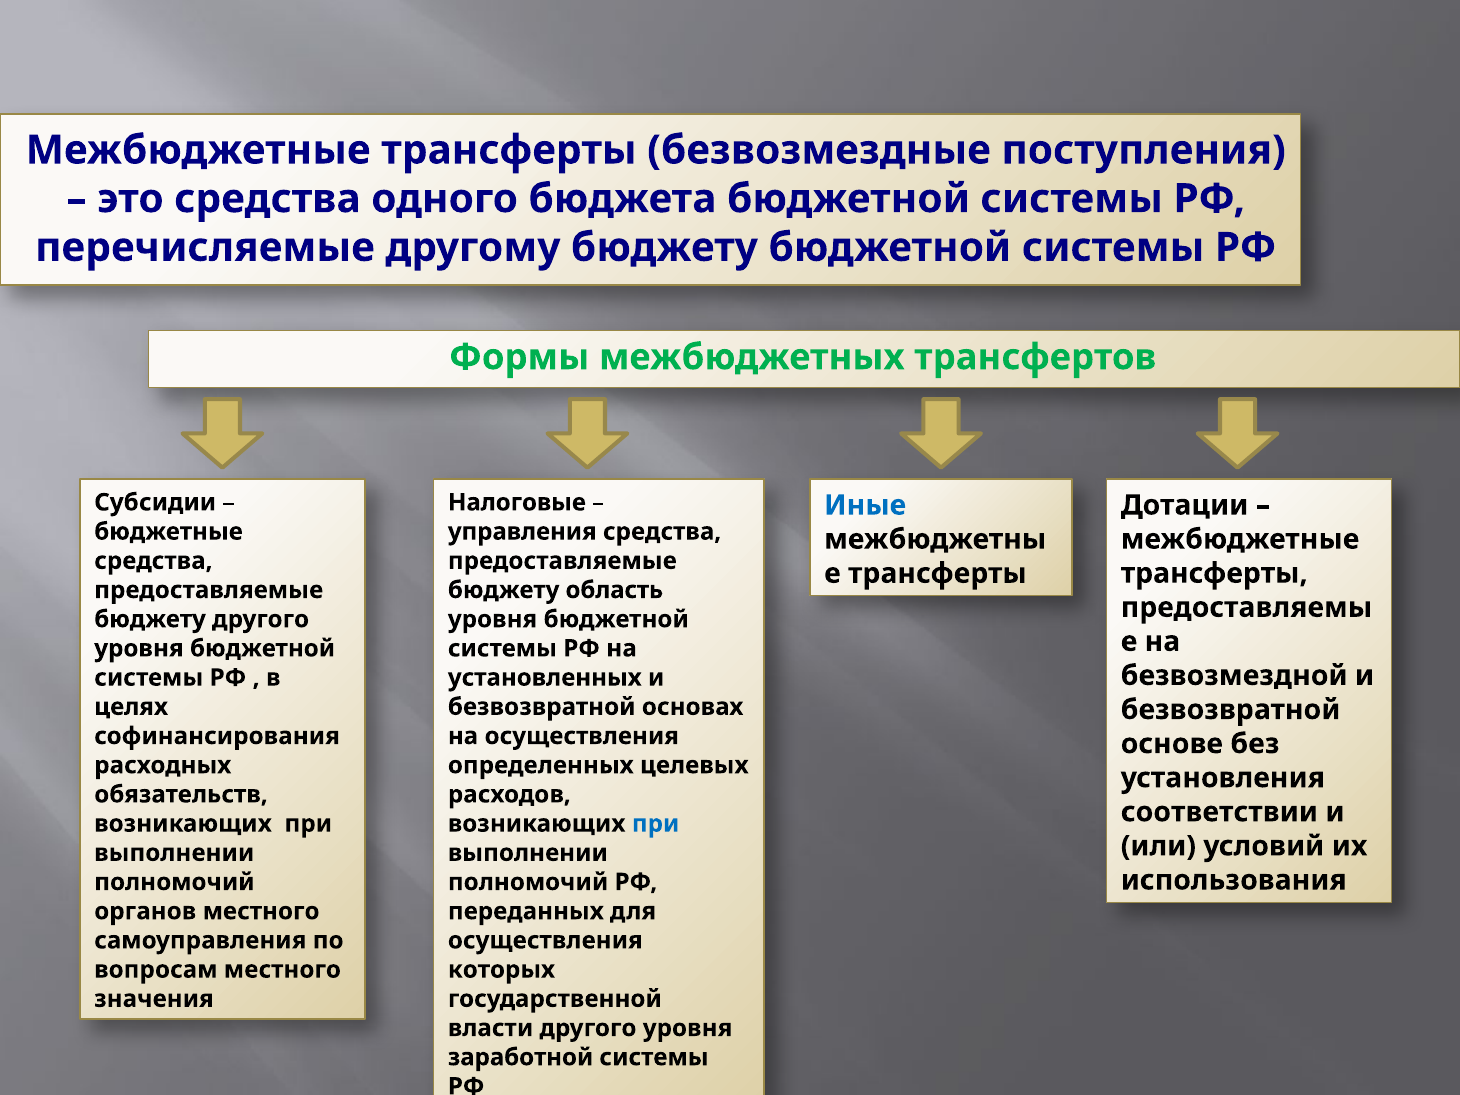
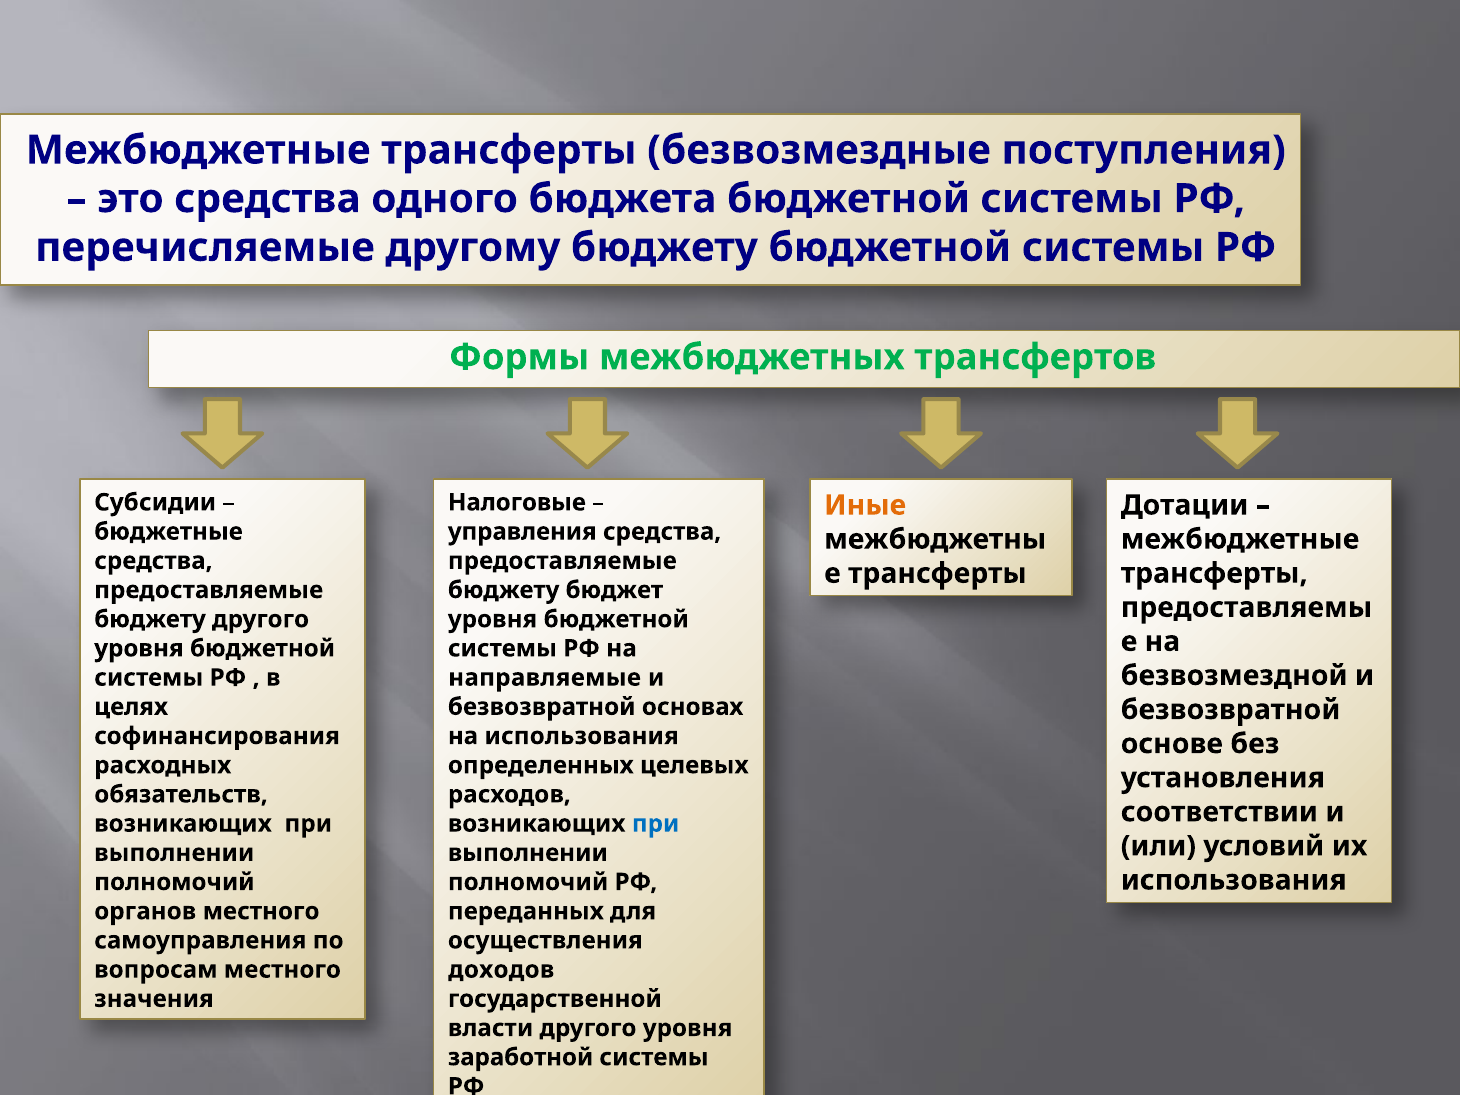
Иные colour: blue -> orange
область: область -> бюджет
установленных: установленных -> направляемые
на осуществления: осуществления -> использования
которых: которых -> доходов
